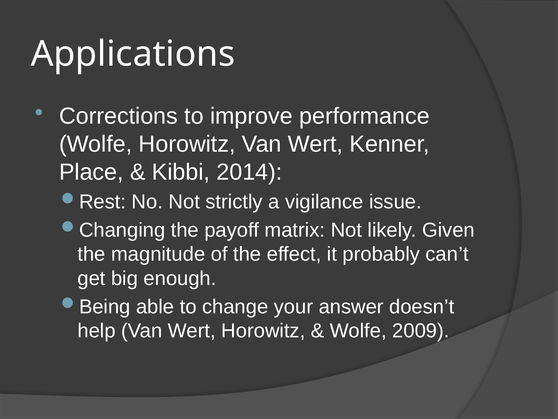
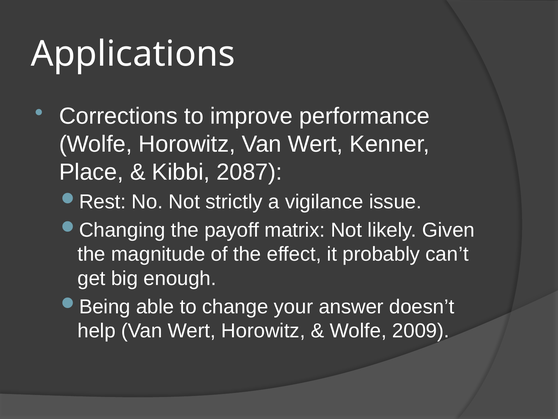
2014: 2014 -> 2087
